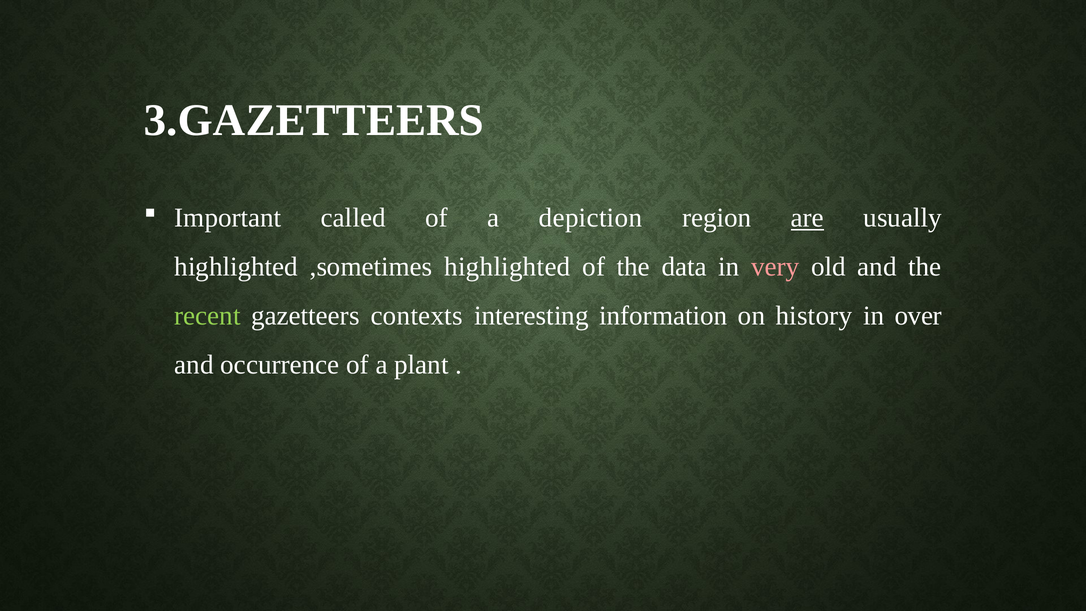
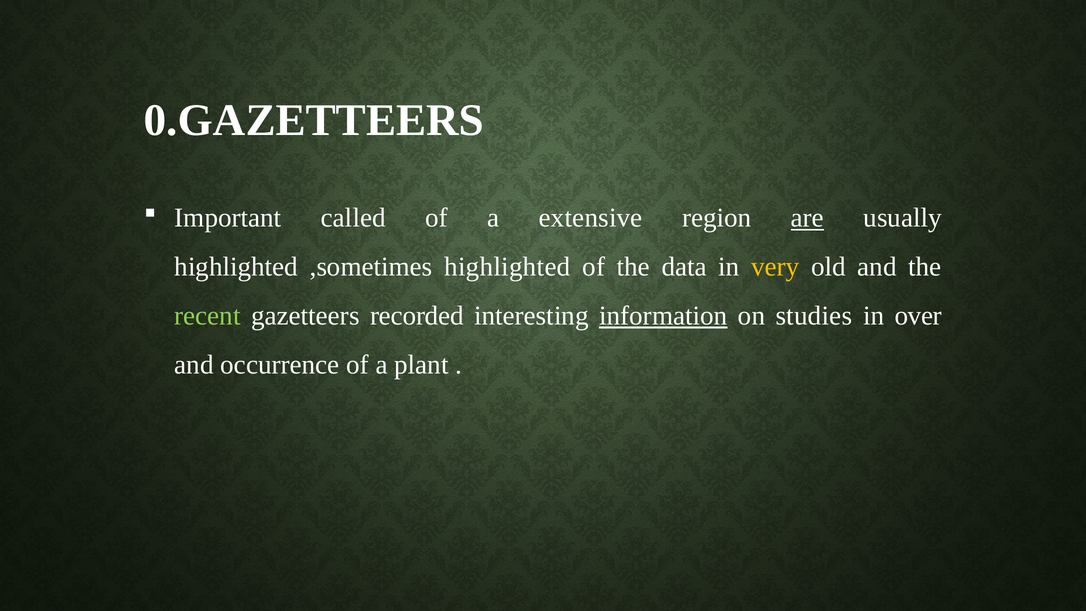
3.GAZETTEERS: 3.GAZETTEERS -> 0.GAZETTEERS
depiction: depiction -> extensive
very colour: pink -> yellow
contexts: contexts -> recorded
information underline: none -> present
history: history -> studies
